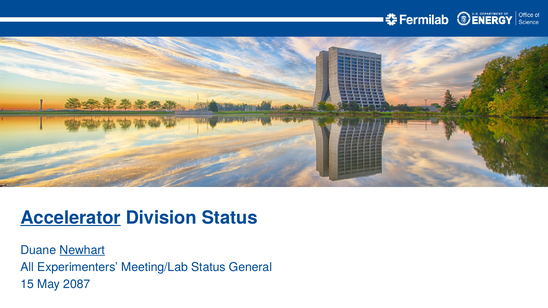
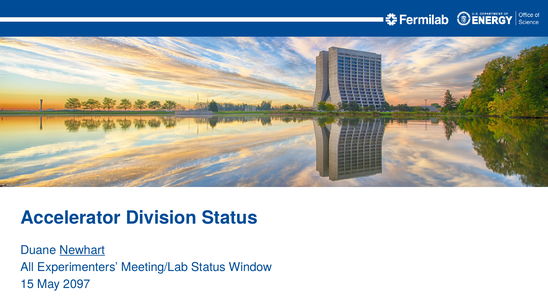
Accelerator underline: present -> none
General: General -> Window
2087: 2087 -> 2097
